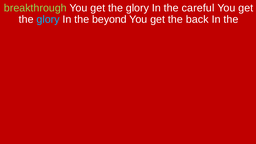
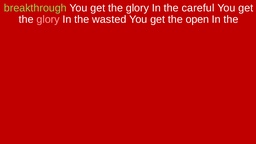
glory at (48, 19) colour: light blue -> pink
beyond: beyond -> wasted
back: back -> open
